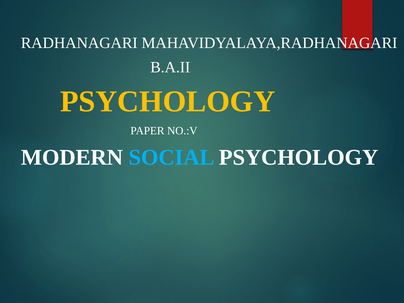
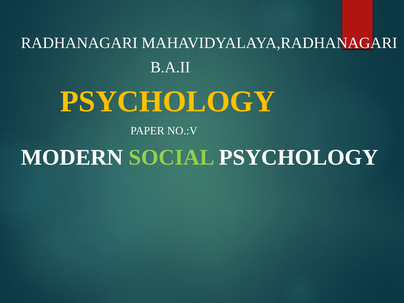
SOCIAL colour: light blue -> light green
